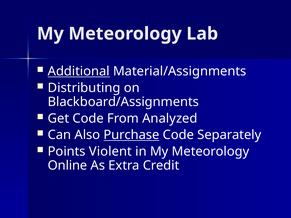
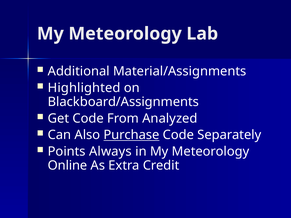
Additional underline: present -> none
Distributing: Distributing -> Highlighted
Violent: Violent -> Always
